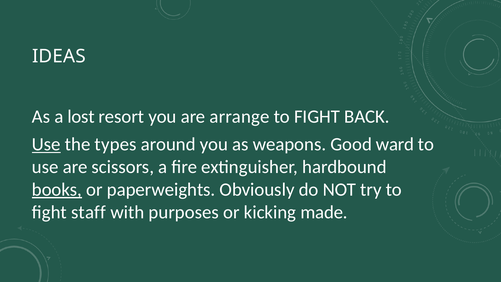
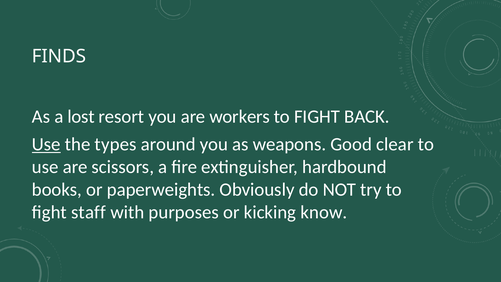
IDEAS: IDEAS -> FINDS
arrange: arrange -> workers
ward: ward -> clear
books underline: present -> none
made: made -> know
